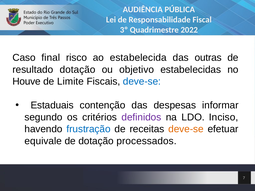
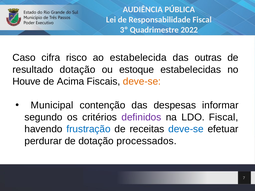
final: final -> cifra
objetivo: objetivo -> estoque
Limite: Limite -> Acima
deve-se at (142, 82) colour: blue -> orange
Estaduais: Estaduais -> Municipal
LDO Inciso: Inciso -> Fiscal
deve-se at (186, 129) colour: orange -> blue
equivale: equivale -> perdurar
